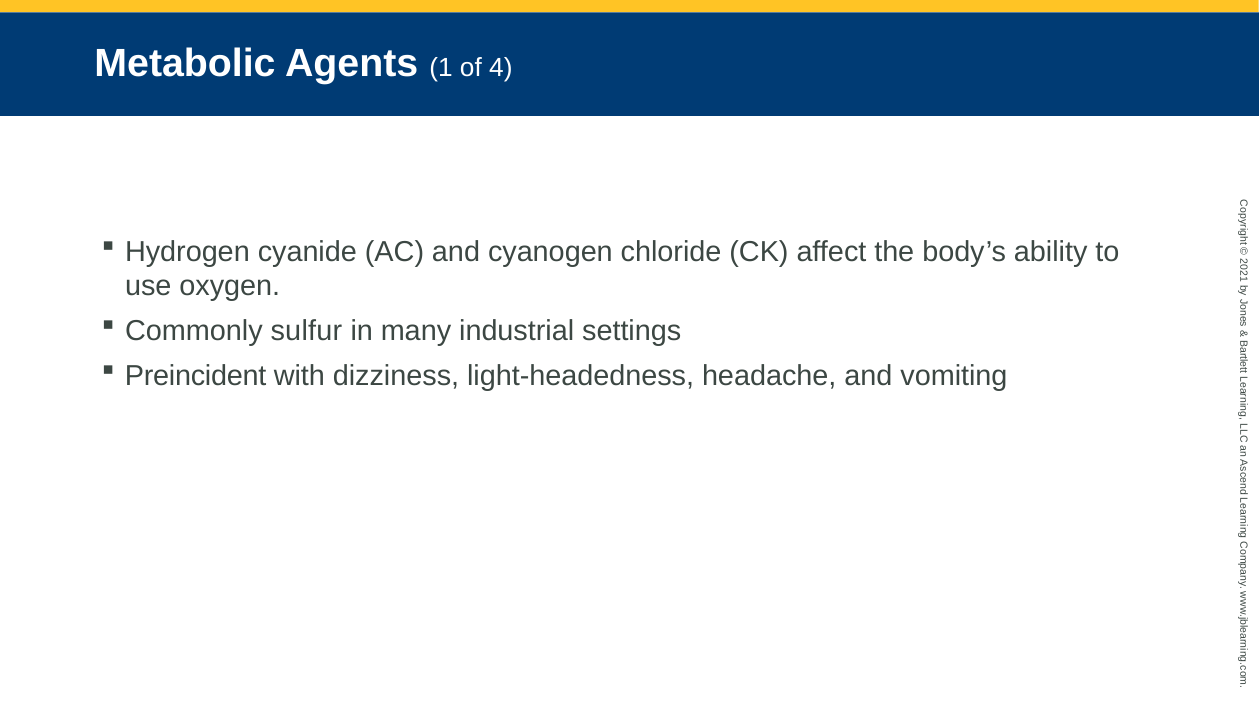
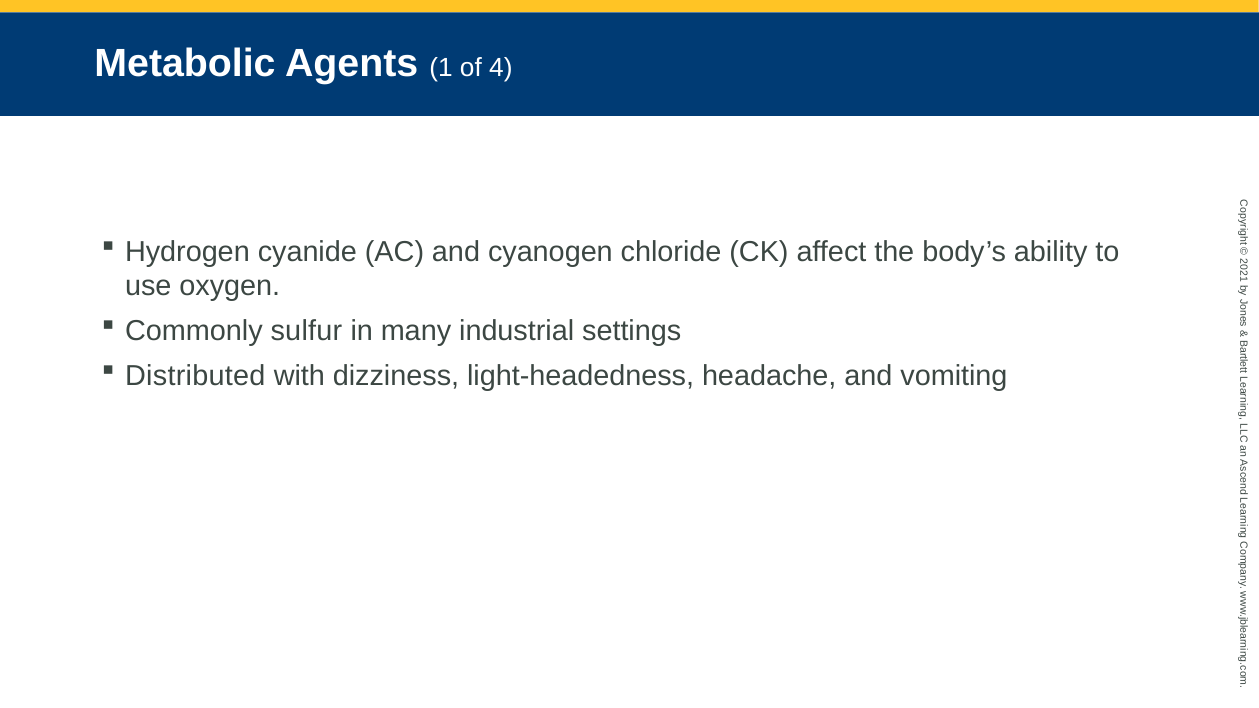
Preincident: Preincident -> Distributed
